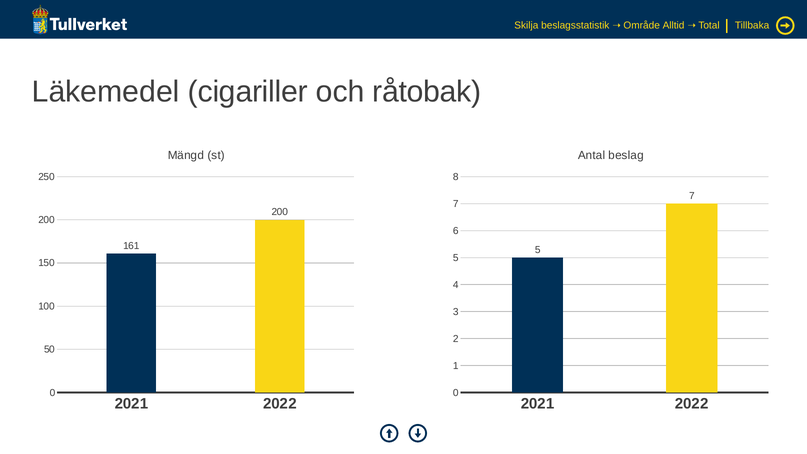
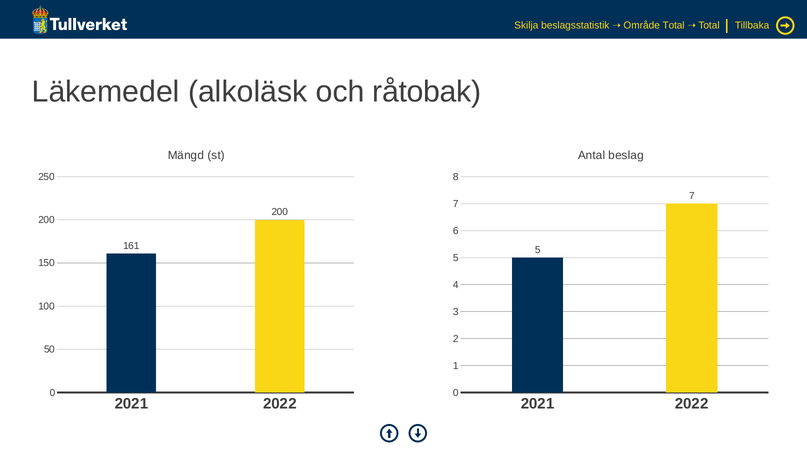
Område Alltid: Alltid -> Total
cigariller: cigariller -> alkoläsk
